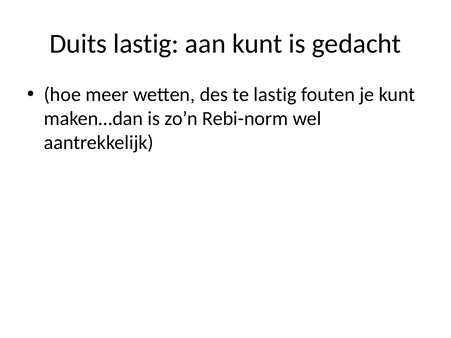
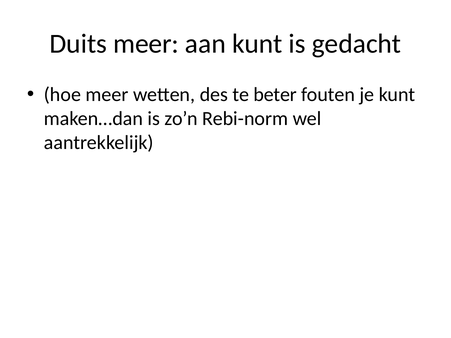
Duits lastig: lastig -> meer
te lastig: lastig -> beter
